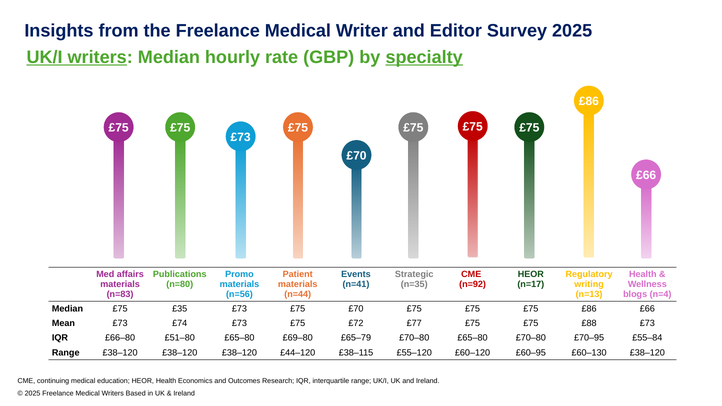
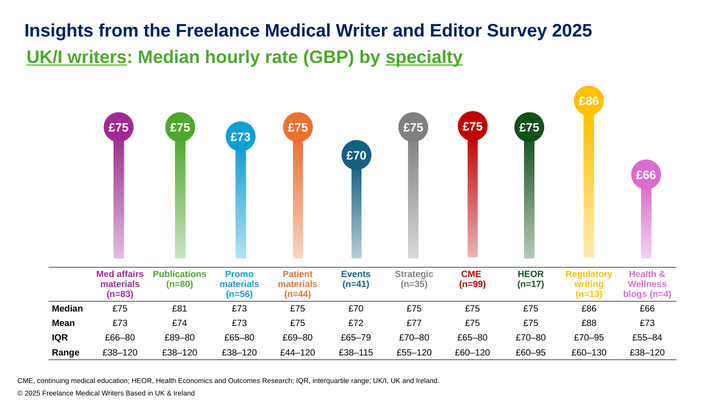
n=92: n=92 -> n=99
£35: £35 -> £81
£51–80: £51–80 -> £89–80
